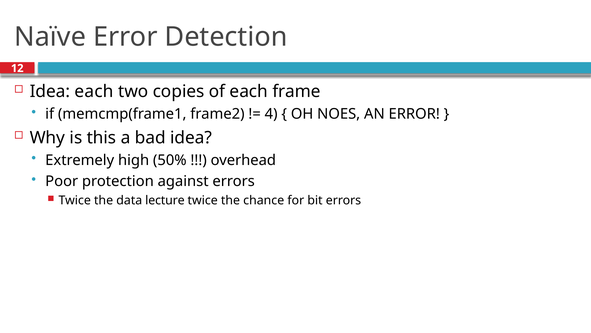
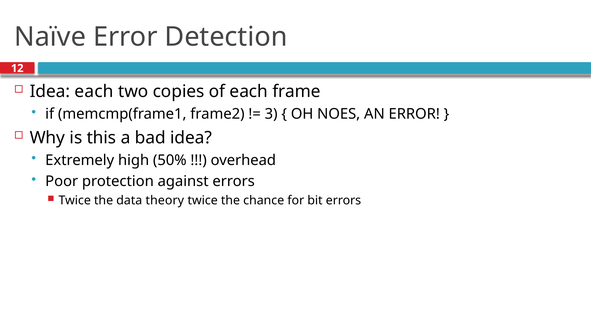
4: 4 -> 3
lecture: lecture -> theory
